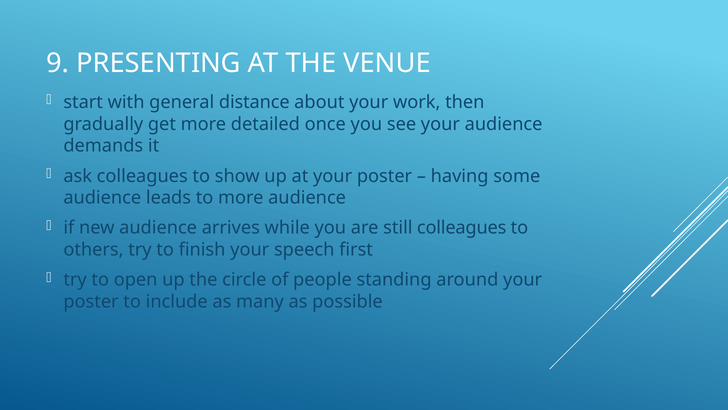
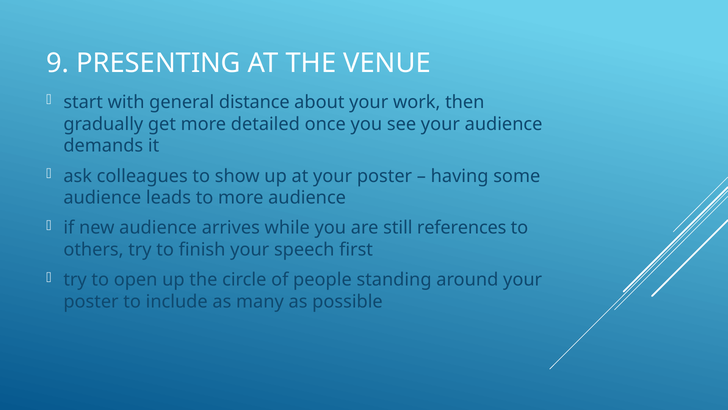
still colleagues: colleagues -> references
